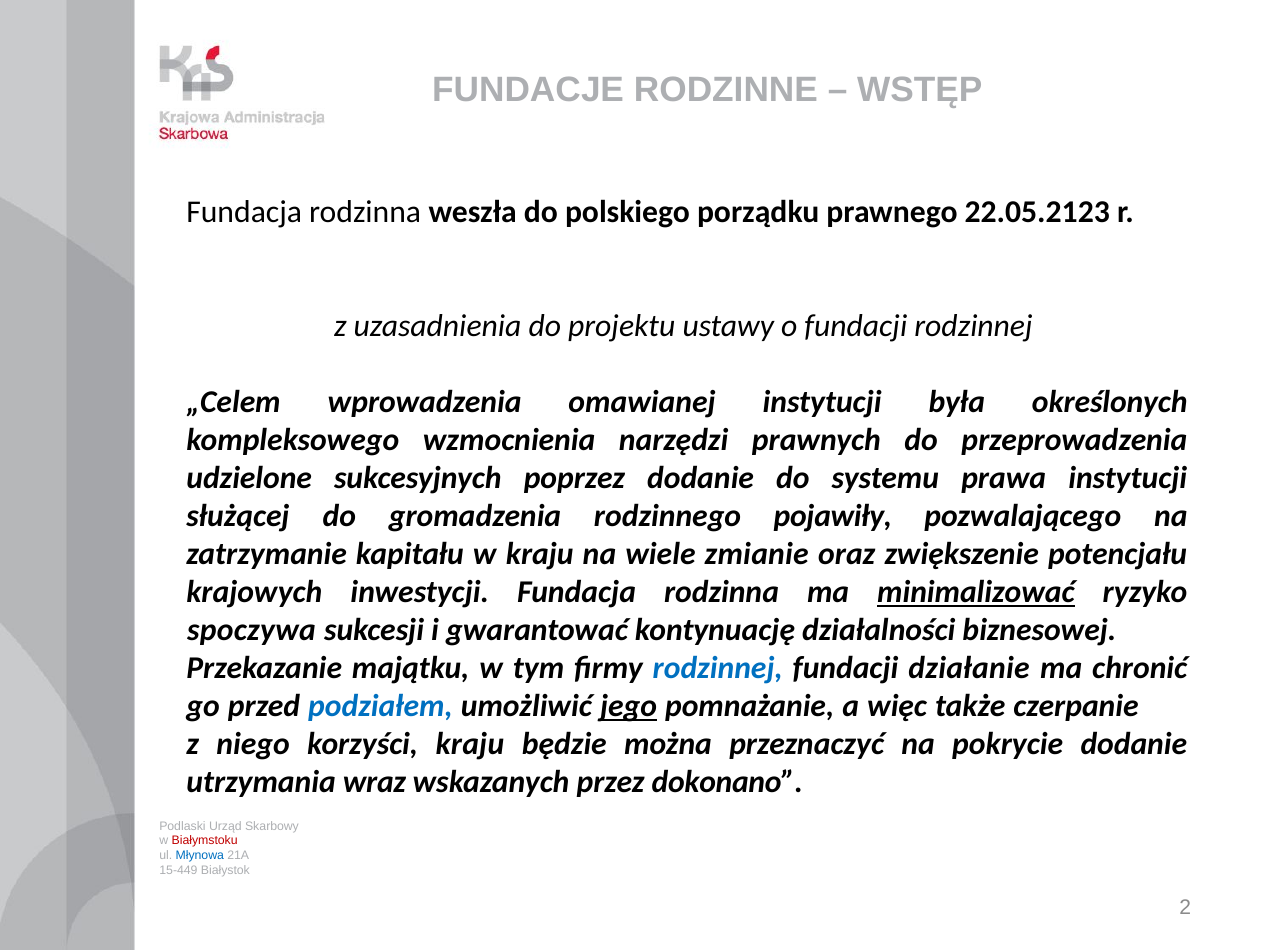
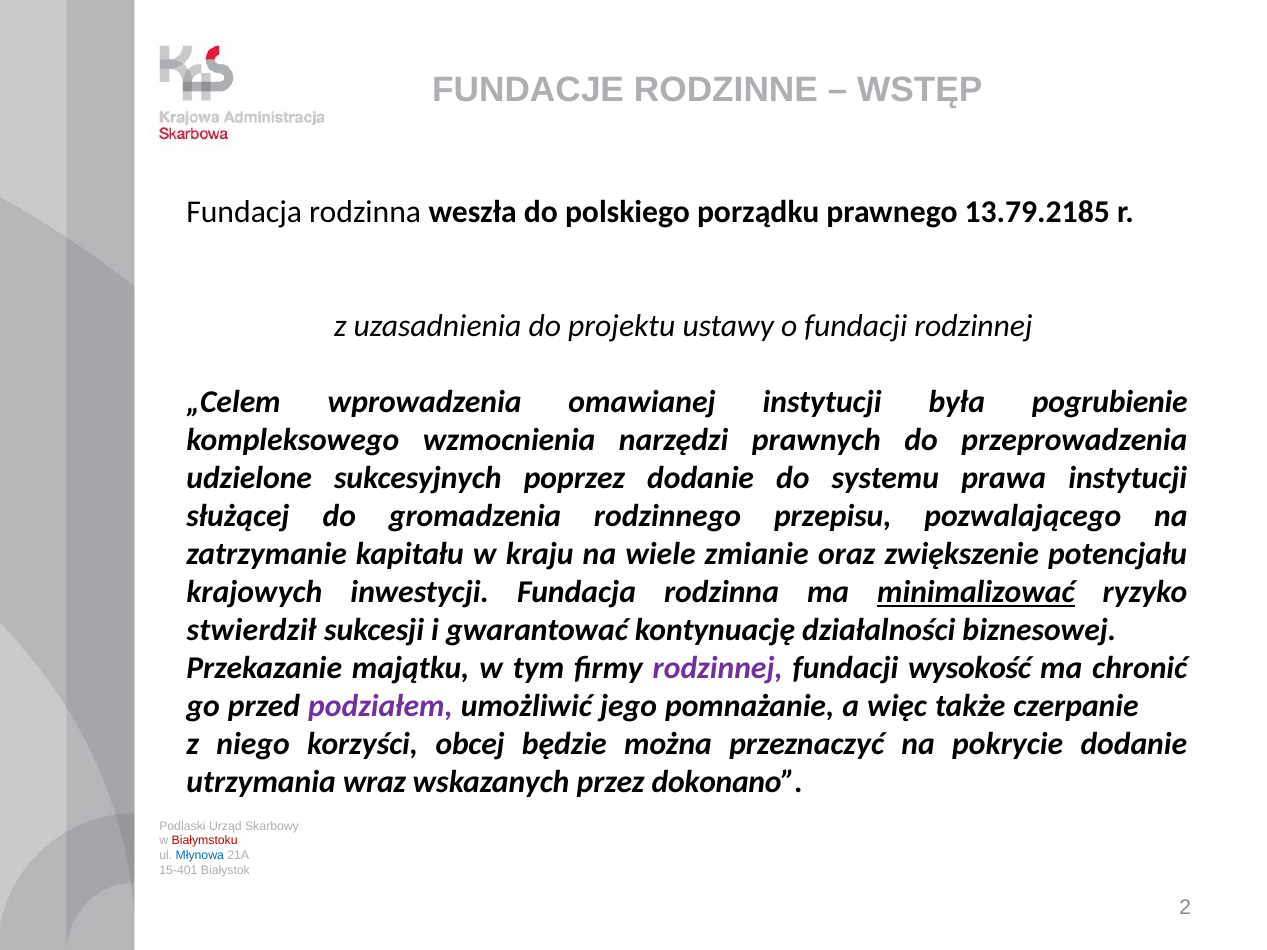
22.05.2123: 22.05.2123 -> 13.79.2185
określonych: określonych -> pogrubienie
pojawiły: pojawiły -> przepisu
spoczywa: spoczywa -> stwierdził
rodzinnej at (718, 669) colour: blue -> purple
działanie: działanie -> wysokość
podziałem colour: blue -> purple
jego underline: present -> none
korzyści kraju: kraju -> obcej
15-449: 15-449 -> 15-401
